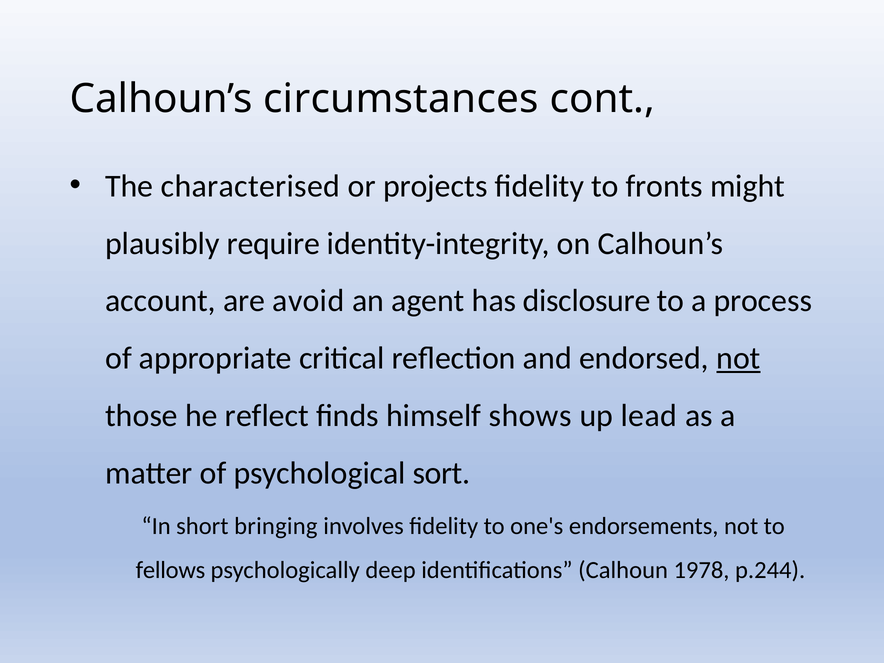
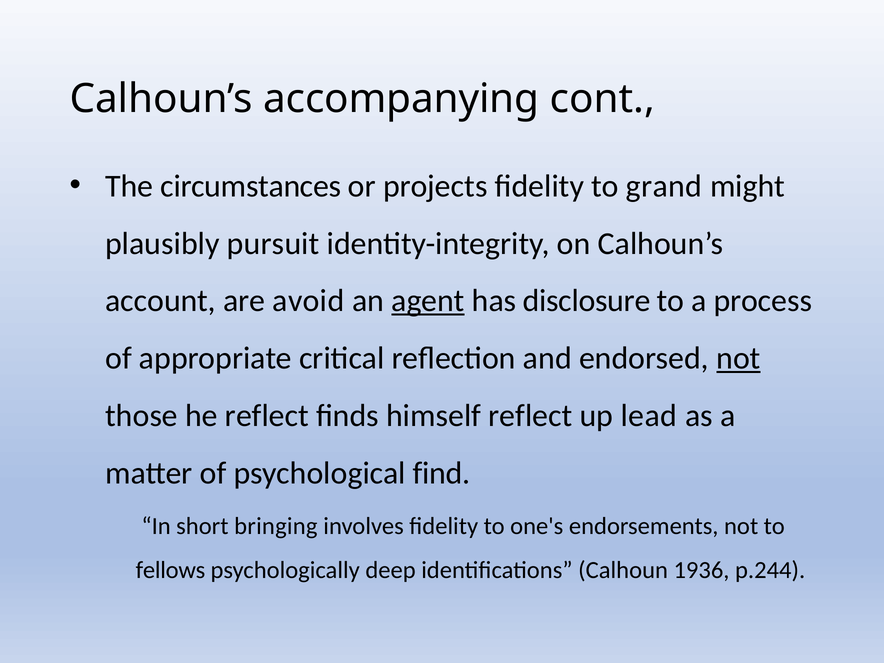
circumstances: circumstances -> accompanying
characterised: characterised -> circumstances
fronts: fronts -> grand
require: require -> pursuit
agent underline: none -> present
himself shows: shows -> reflect
sort: sort -> find
1978: 1978 -> 1936
